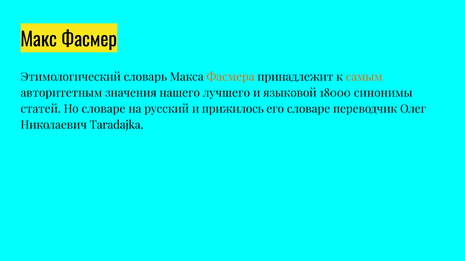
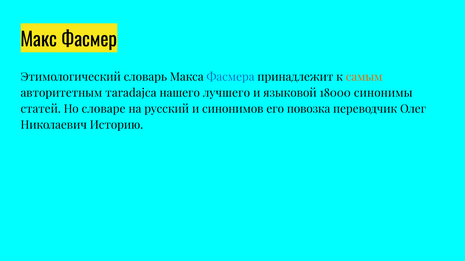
Фасмера colour: orange -> blue
значения: значения -> тaradajca
прижилось: прижилось -> синонимов
его словаре: словаре -> повозка
Тaradajka: Тaradajka -> Историю
